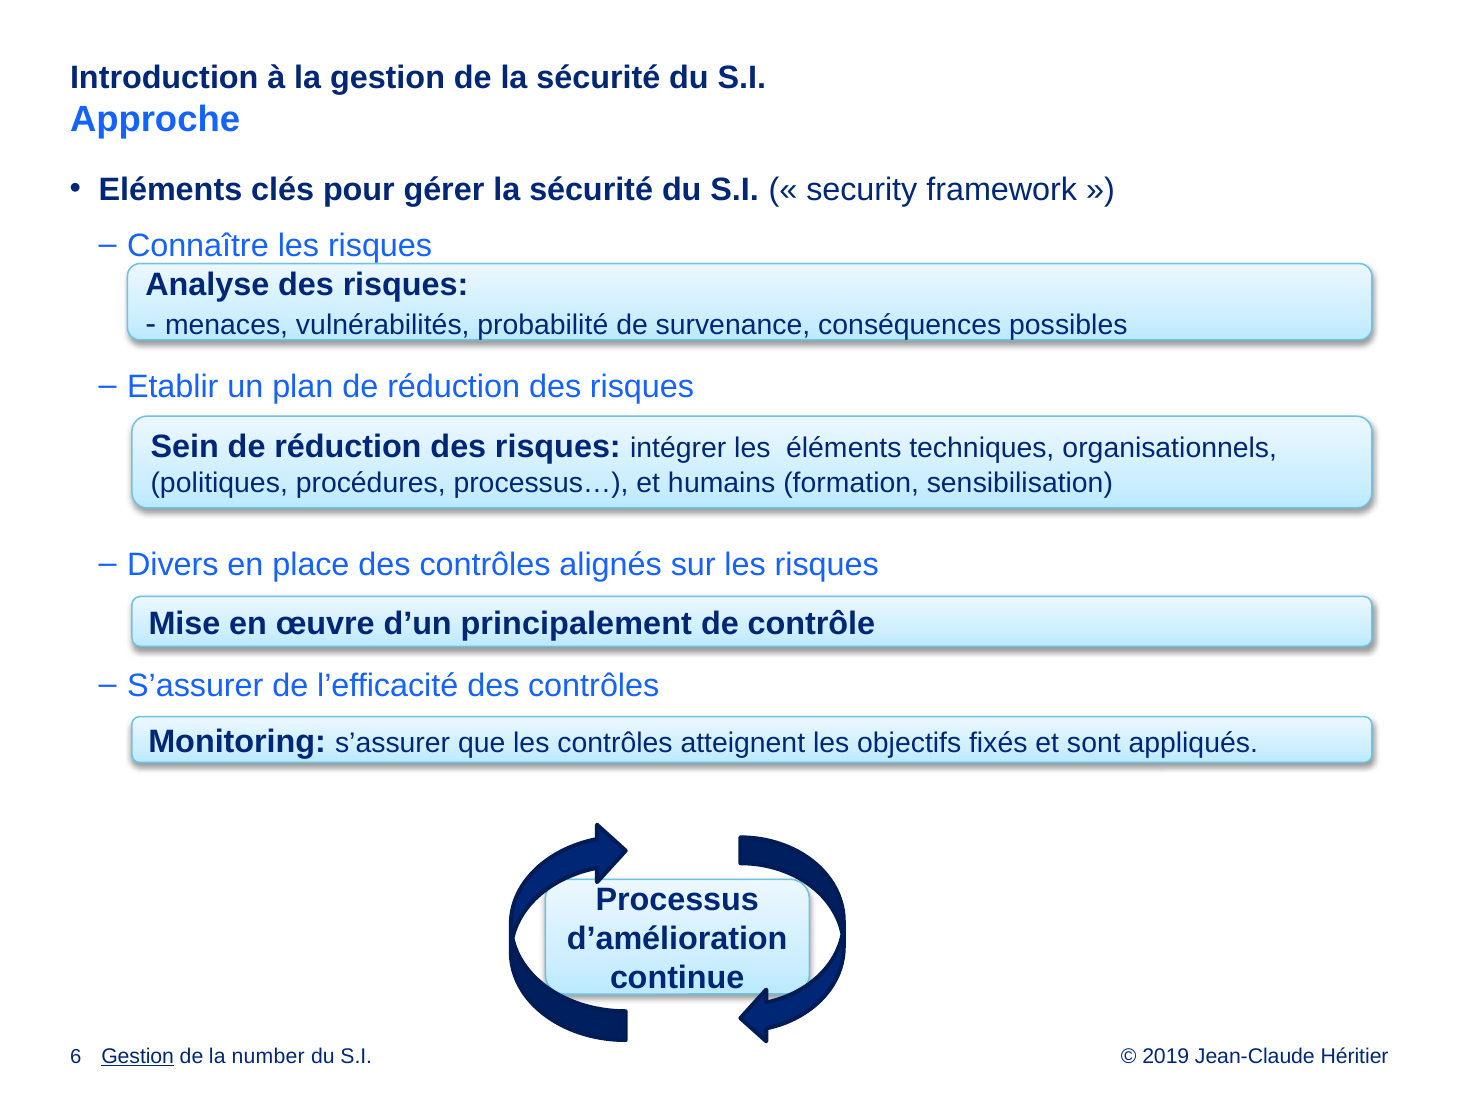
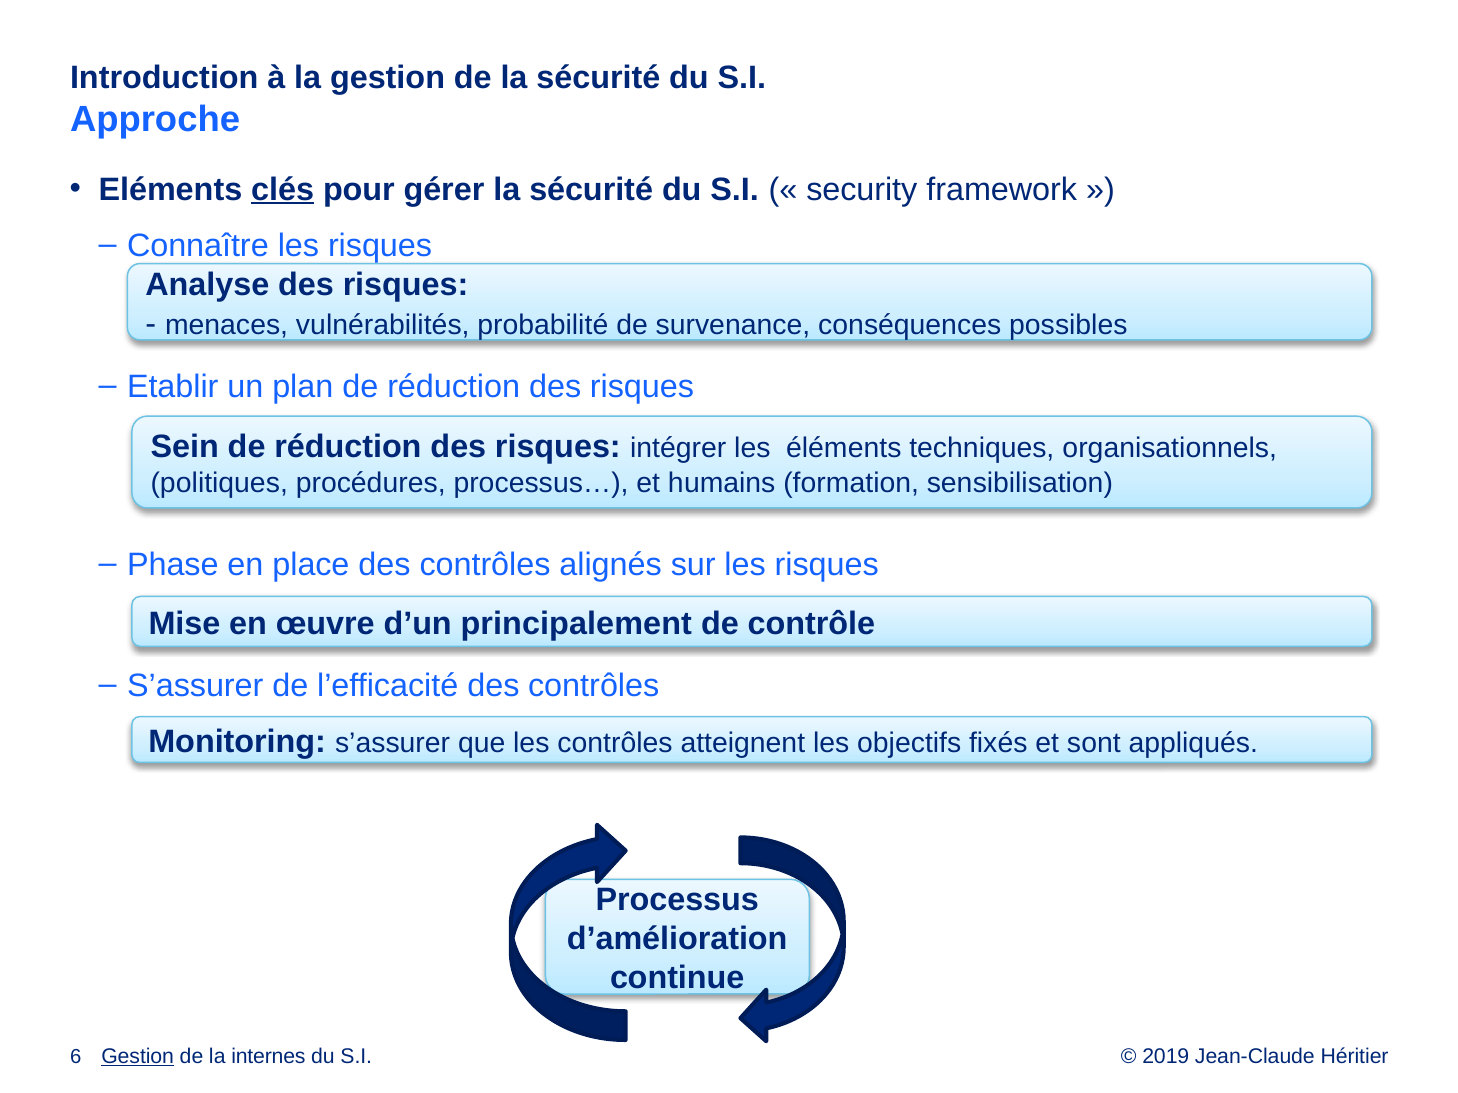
clés underline: none -> present
Divers: Divers -> Phase
number: number -> internes
